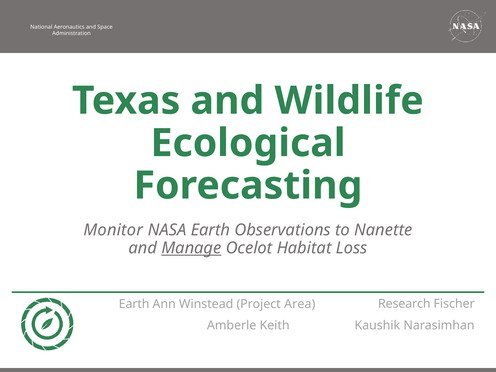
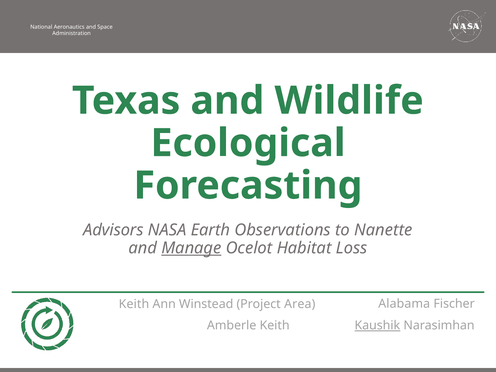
Monitor: Monitor -> Advisors
Research: Research -> Alabama
Earth at (134, 304): Earth -> Keith
Kaushik underline: none -> present
